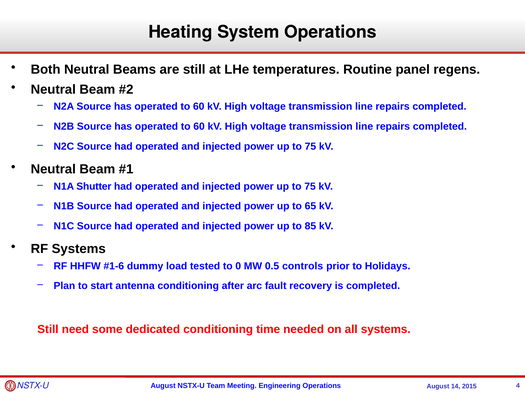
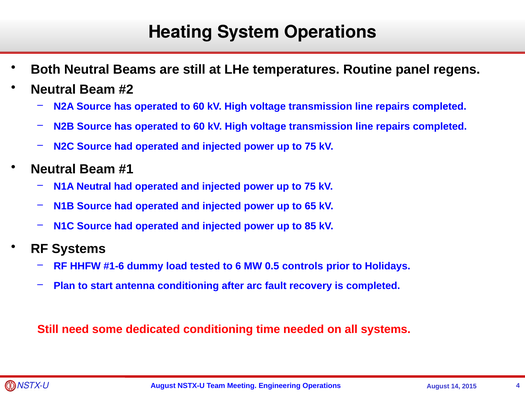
N1A Shutter: Shutter -> Neutral
0: 0 -> 6
